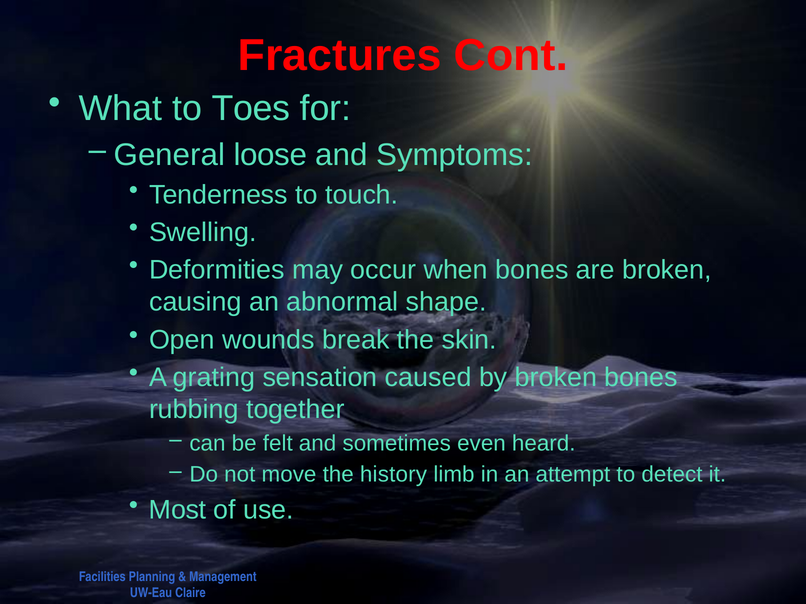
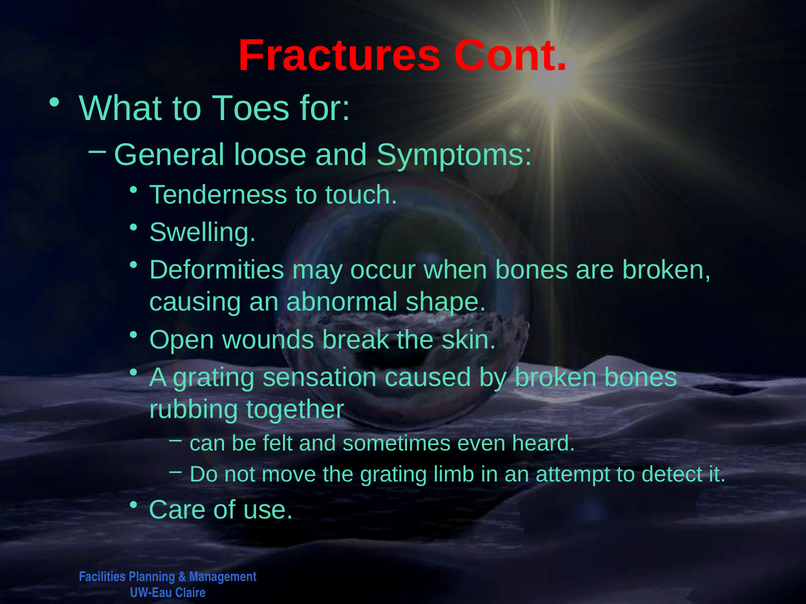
the history: history -> grating
Most: Most -> Care
